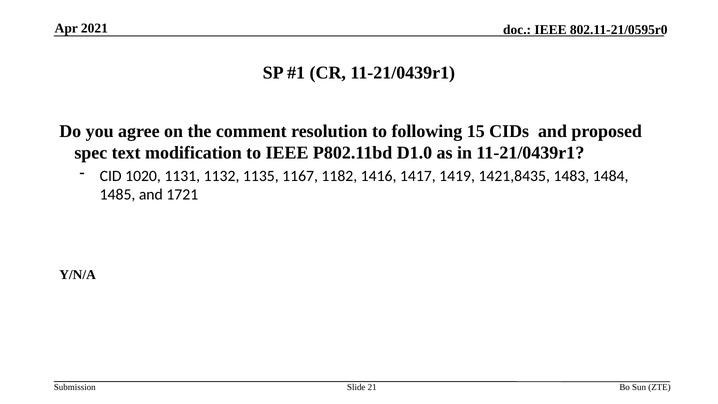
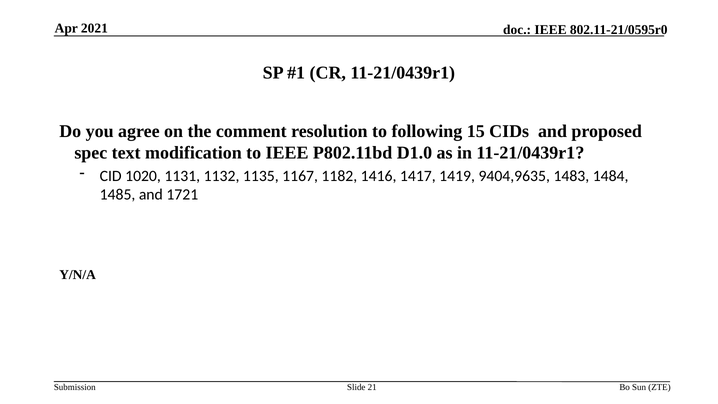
1421,8435: 1421,8435 -> 9404,9635
